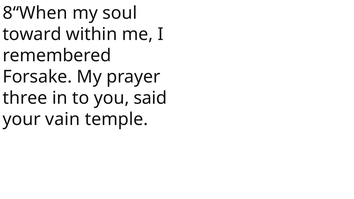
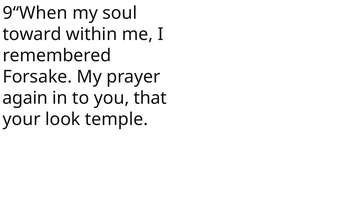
8“When: 8“When -> 9“When
three: three -> again
said: said -> that
vain: vain -> look
